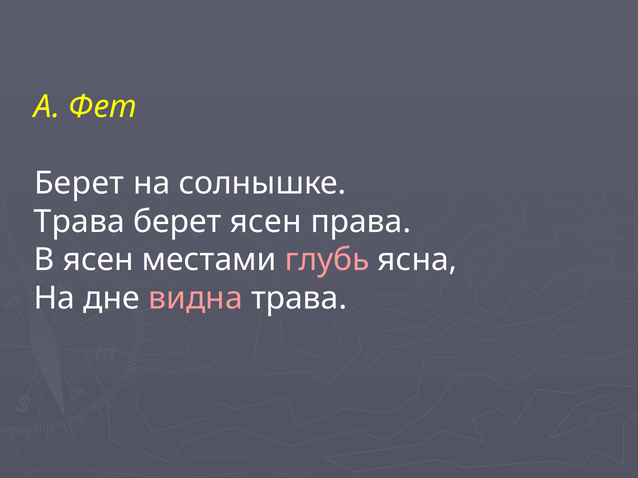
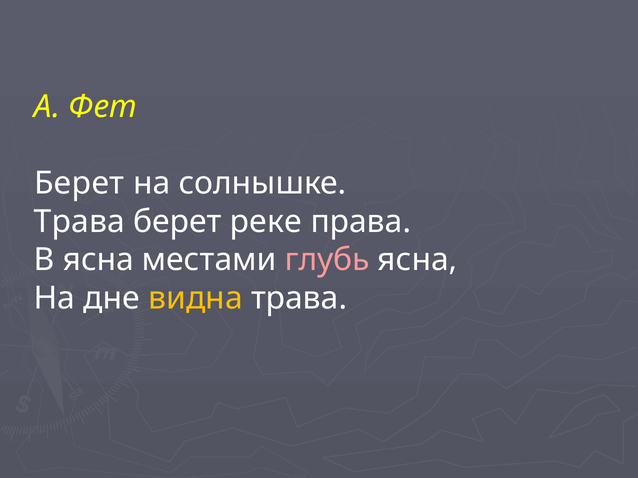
берет ясен: ясен -> реке
В ясен: ясен -> ясна
видна colour: pink -> yellow
